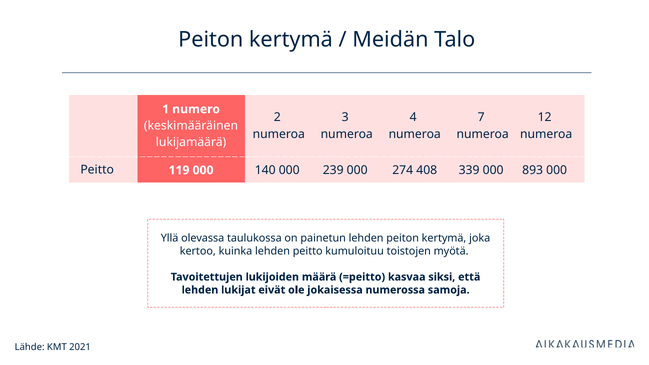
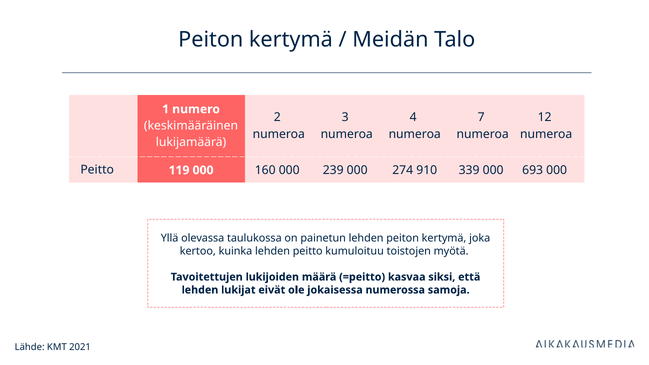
140: 140 -> 160
408: 408 -> 910
893: 893 -> 693
